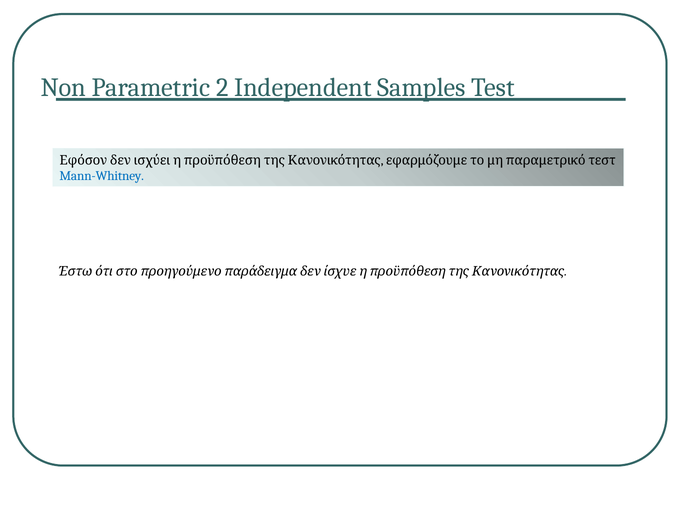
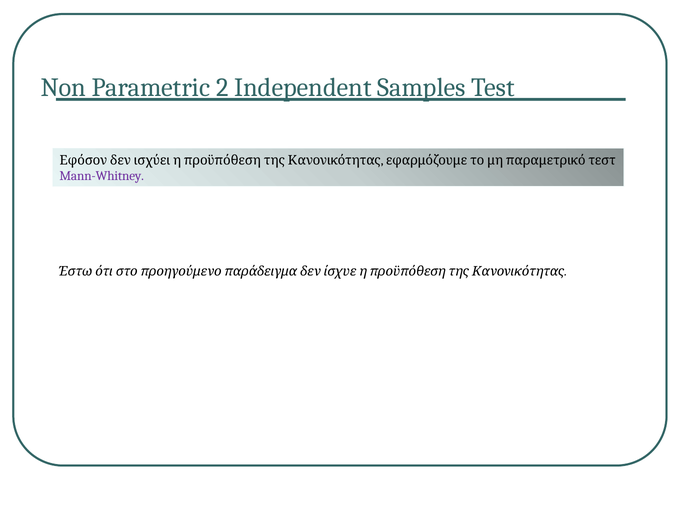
Mann-Whitney colour: blue -> purple
